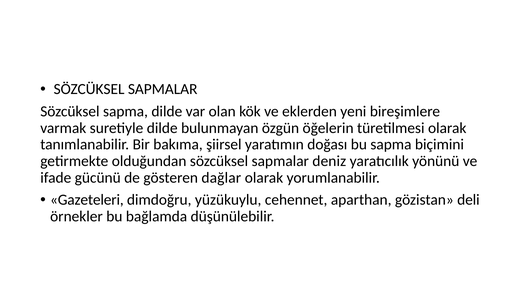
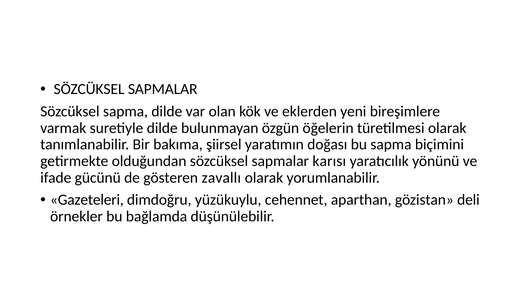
deniz: deniz -> karısı
dağlar: dağlar -> zavallı
